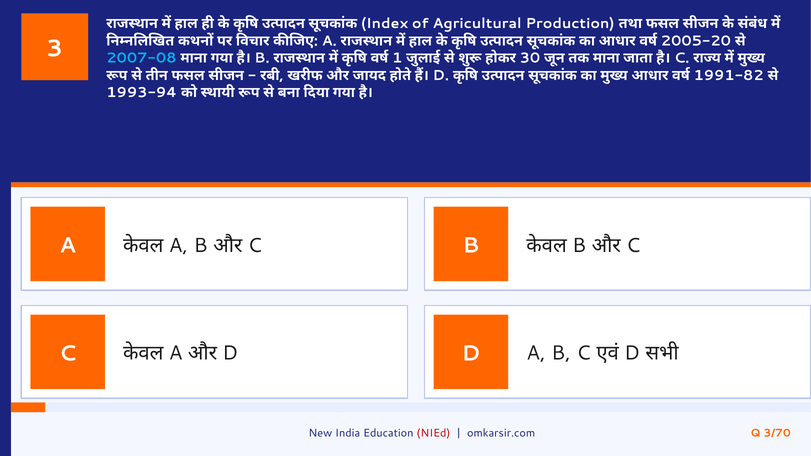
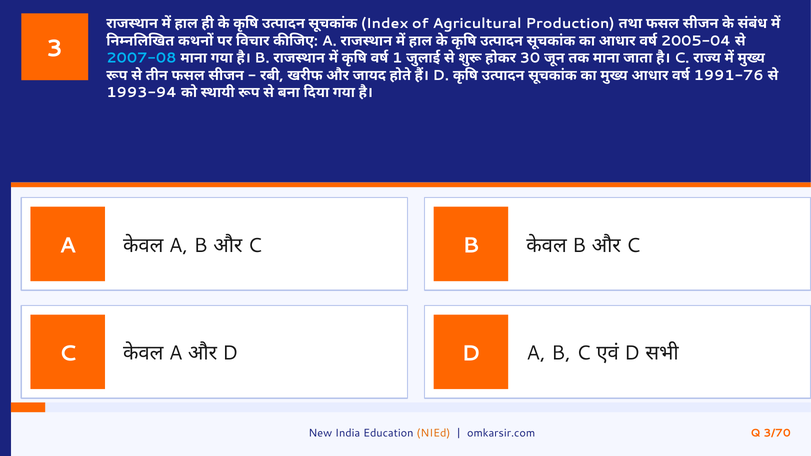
2005-20: 2005-20 -> 2005-04
1991-82: 1991-82 -> 1991-76
NIEd colour: red -> orange
